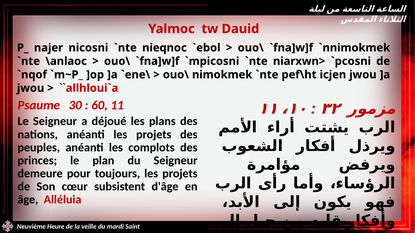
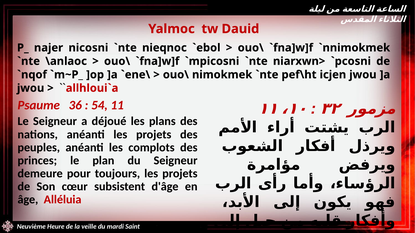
30: 30 -> 36
60: 60 -> 54
